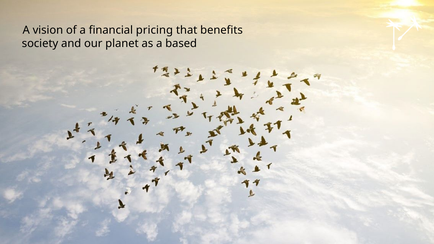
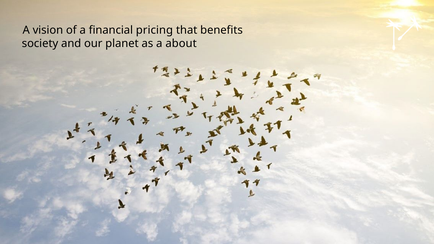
based: based -> about
